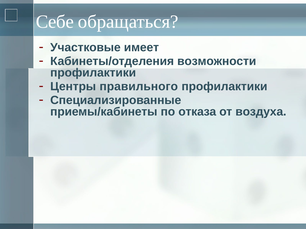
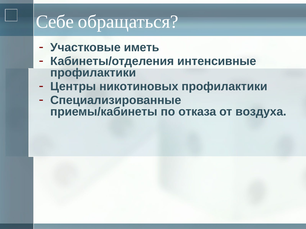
имеет: имеет -> иметь
возможности: возможности -> интенсивные
правильного: правильного -> никотиновых
